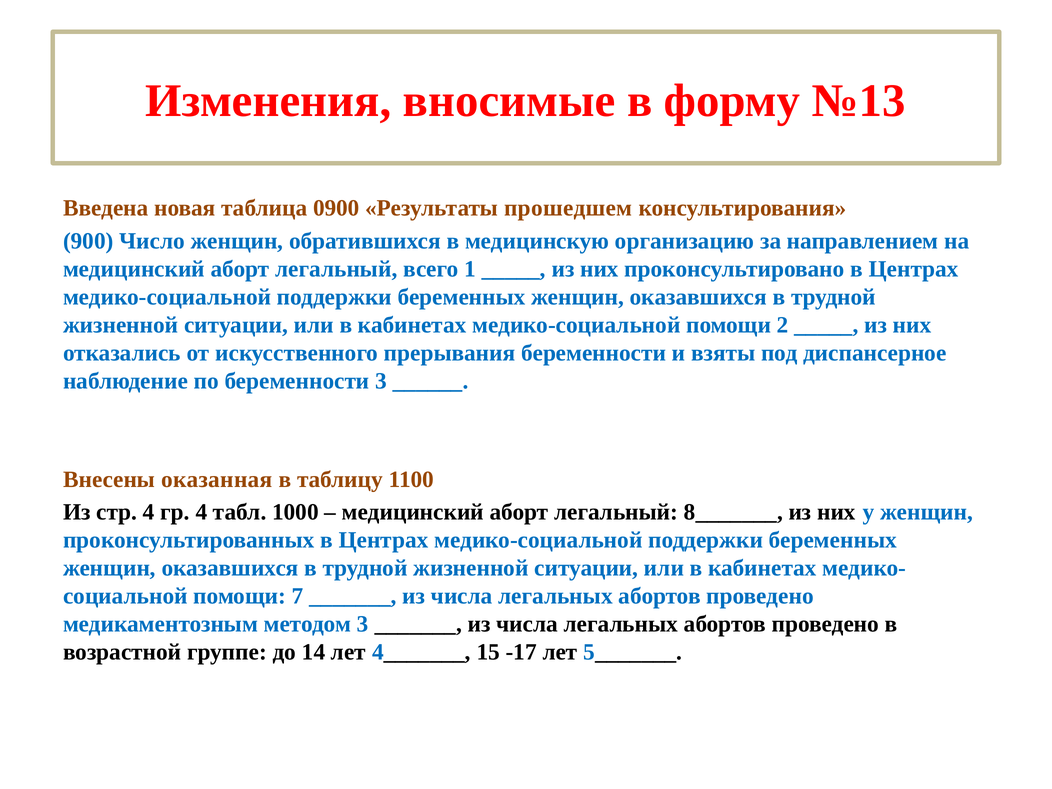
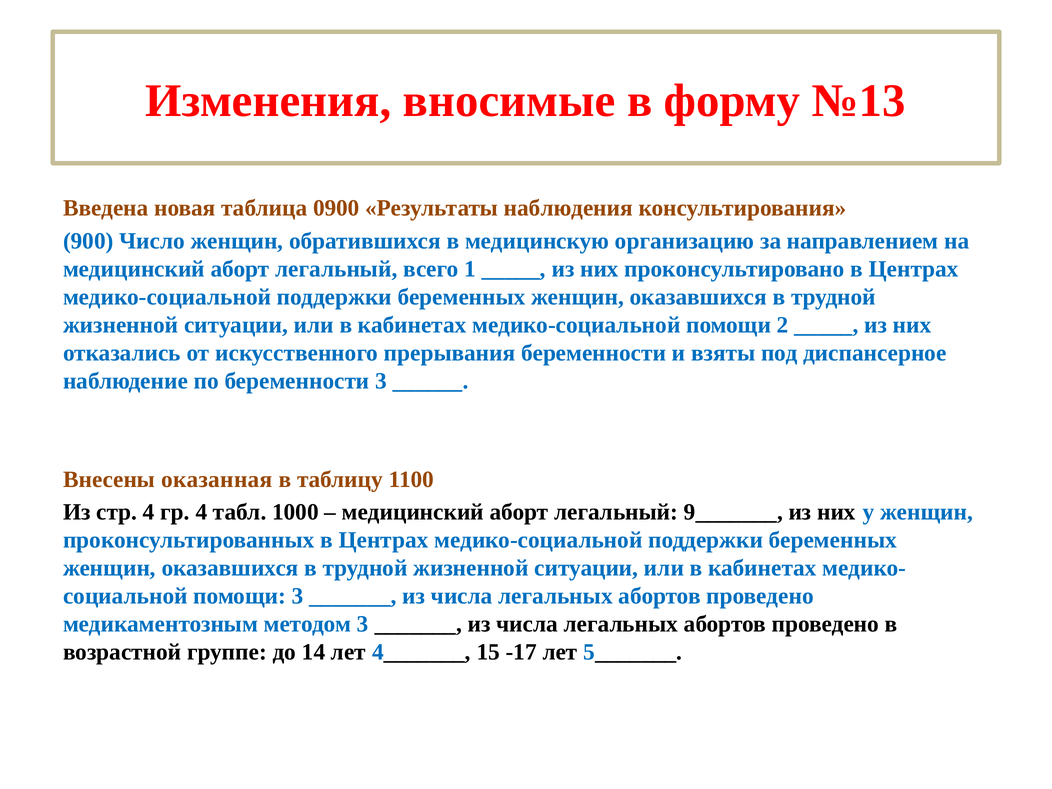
прошедшем: прошедшем -> наблюдения
8_______: 8_______ -> 9_______
помощи 7: 7 -> 3
